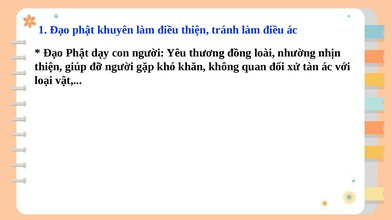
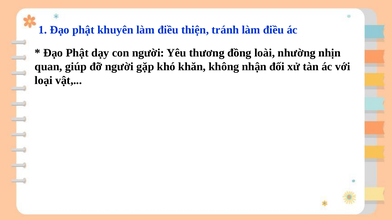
thiện at (49, 67): thiện -> quan
quan: quan -> nhận
